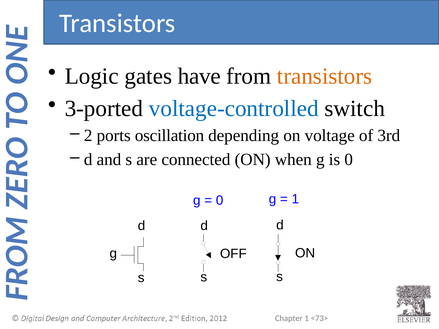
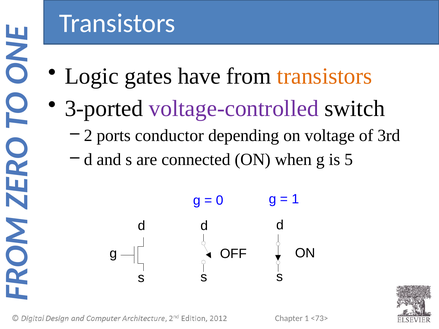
voltage-controlled colour: blue -> purple
oscillation: oscillation -> conductor
is 0: 0 -> 5
